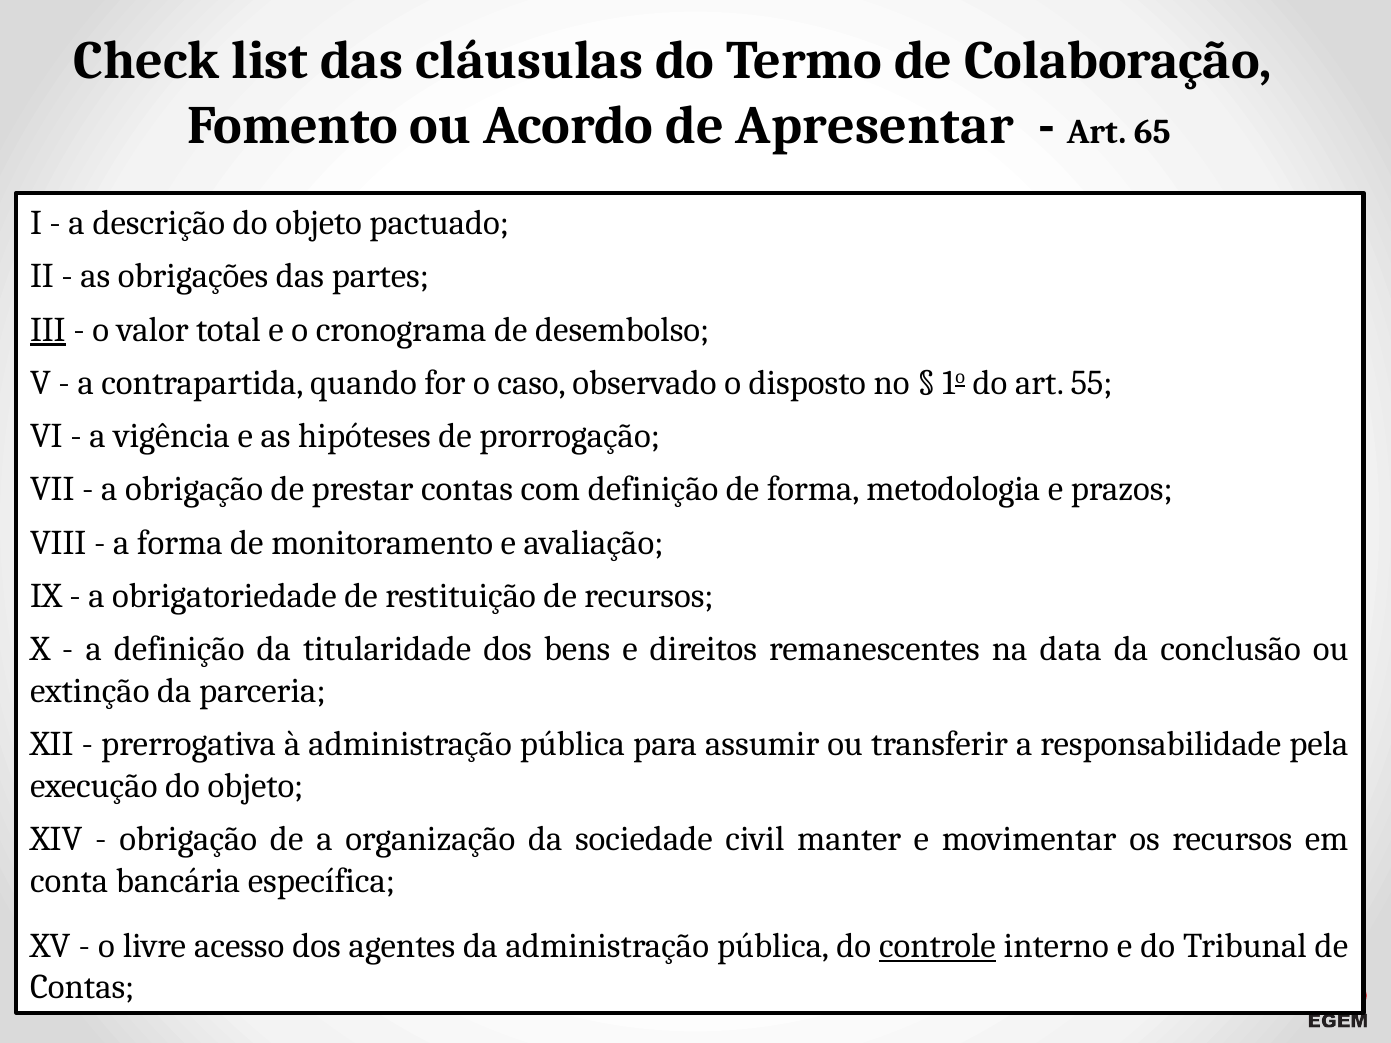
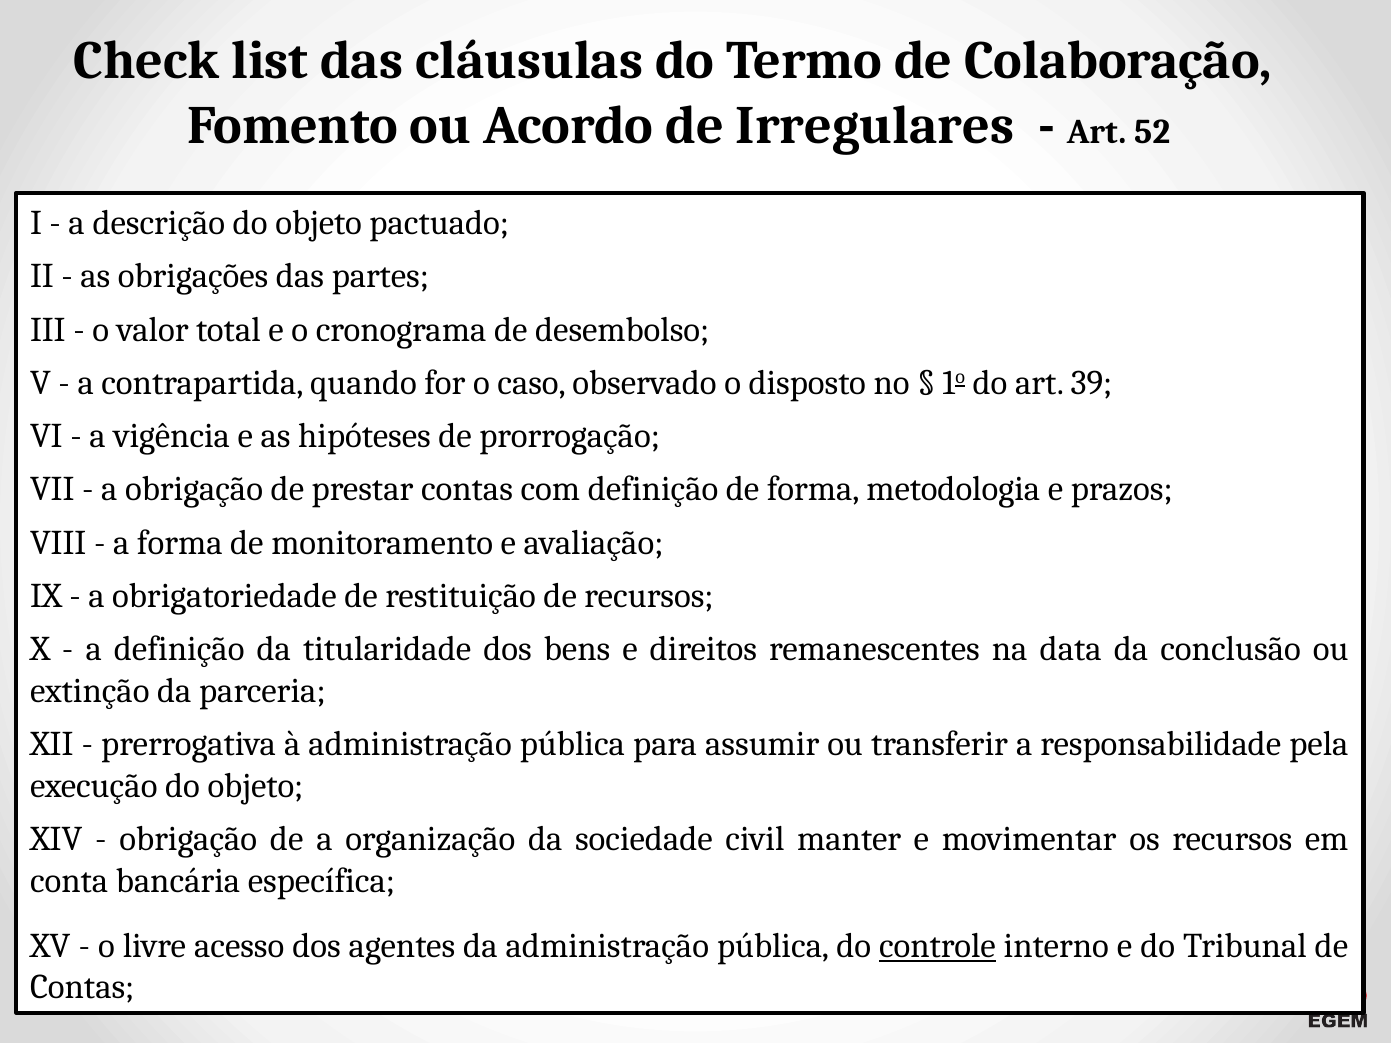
Apresentar: Apresentar -> Irregulares
65: 65 -> 52
III underline: present -> none
55: 55 -> 39
